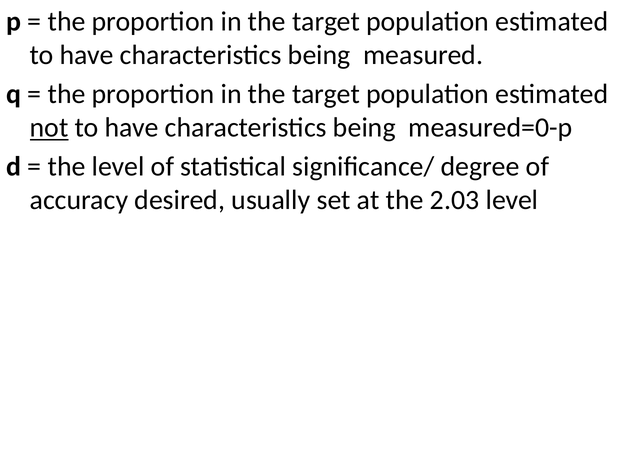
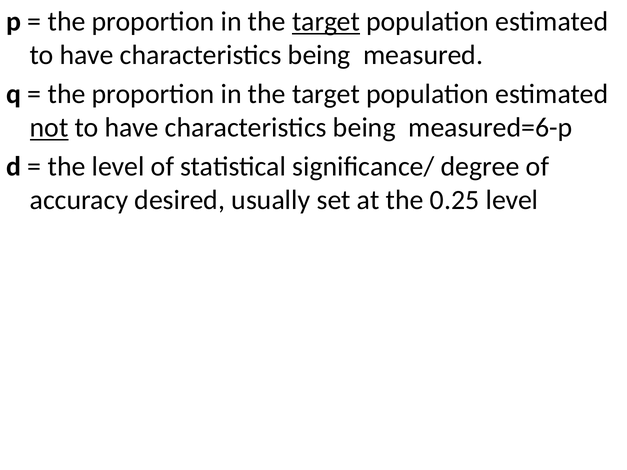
target at (326, 22) underline: none -> present
measured=0-p: measured=0-p -> measured=6-p
2.03: 2.03 -> 0.25
